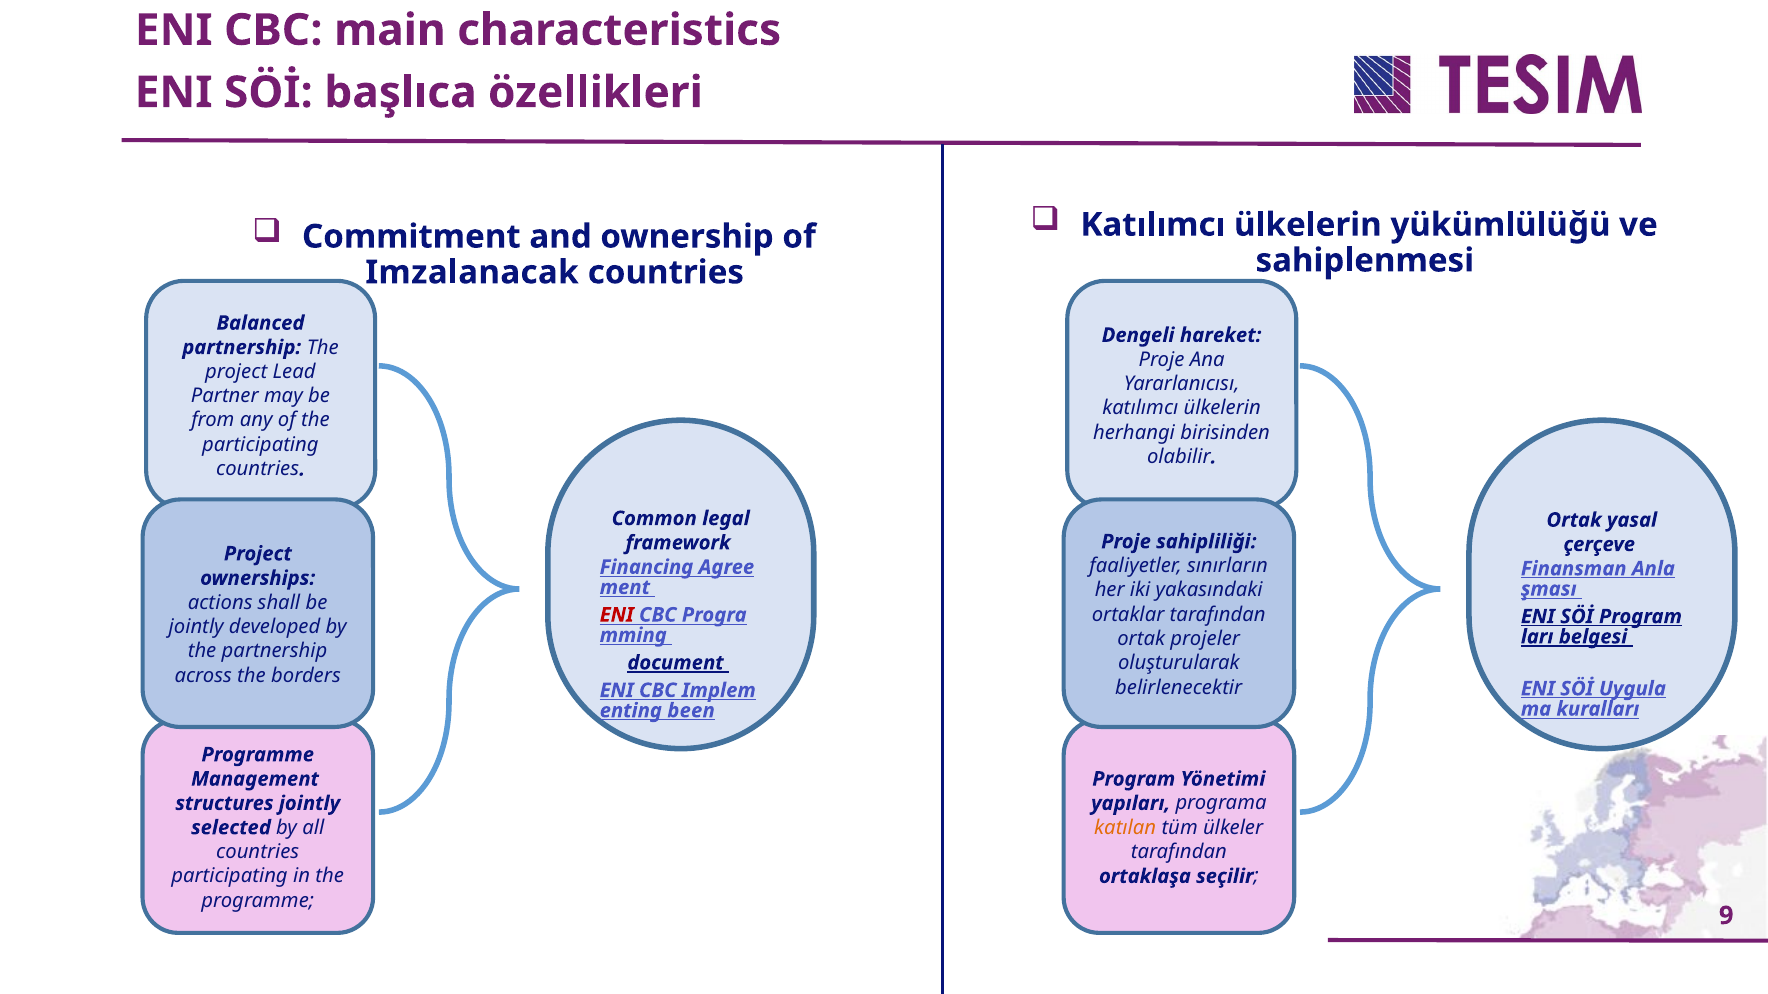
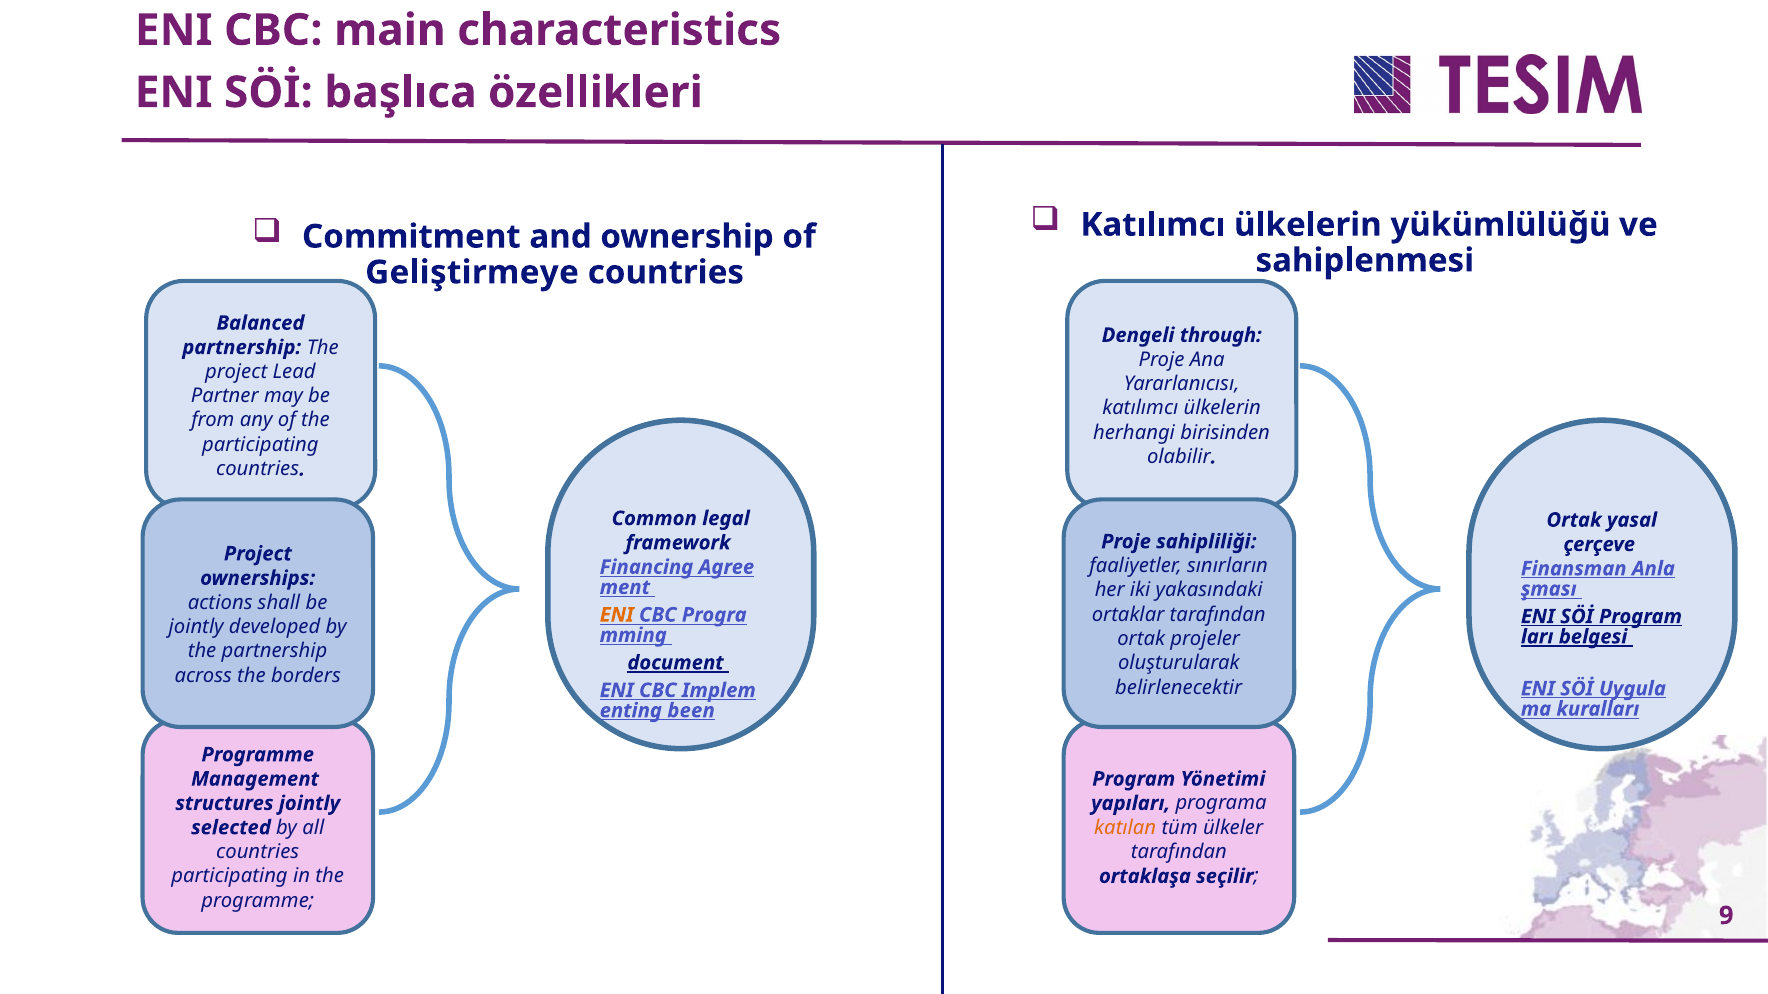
Imzalanacak: Imzalanacak -> Geliştirmeye
hareket: hareket -> through
ENI at (617, 615) colour: red -> orange
